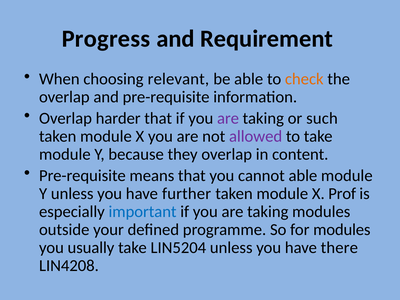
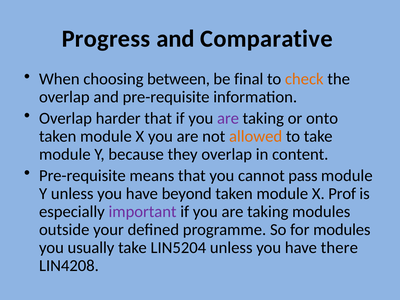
Requirement: Requirement -> Comparative
relevant: relevant -> between
be able: able -> final
such: such -> onto
allowed colour: purple -> orange
cannot able: able -> pass
further: further -> beyond
important colour: blue -> purple
